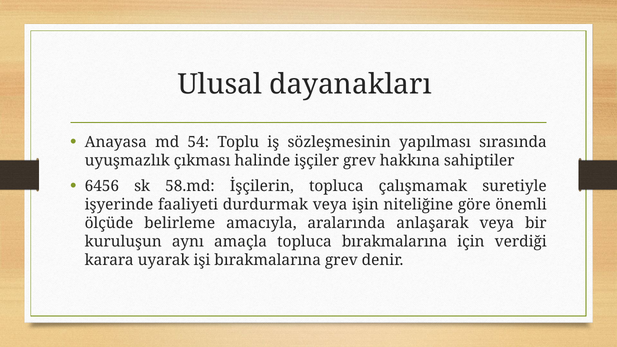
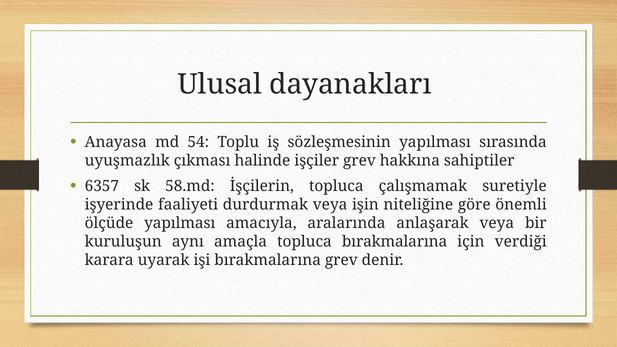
6456: 6456 -> 6357
ölçüde belirleme: belirleme -> yapılması
